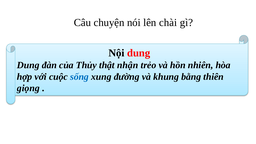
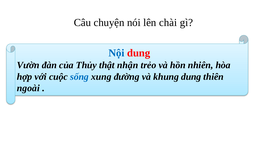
Nội colour: black -> blue
Dung at (28, 65): Dung -> Vườn
khung bằng: bằng -> dung
giọng: giọng -> ngoài
